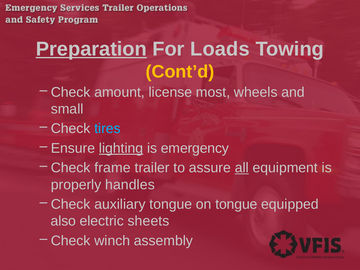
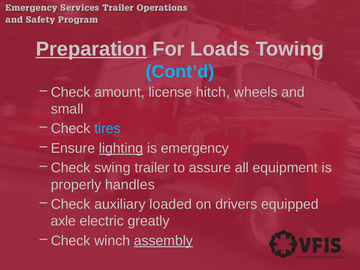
Cont’d colour: yellow -> light blue
most: most -> hitch
frame: frame -> swing
all underline: present -> none
auxiliary tongue: tongue -> loaded
on tongue: tongue -> drivers
also: also -> axle
sheets: sheets -> greatly
assembly underline: none -> present
